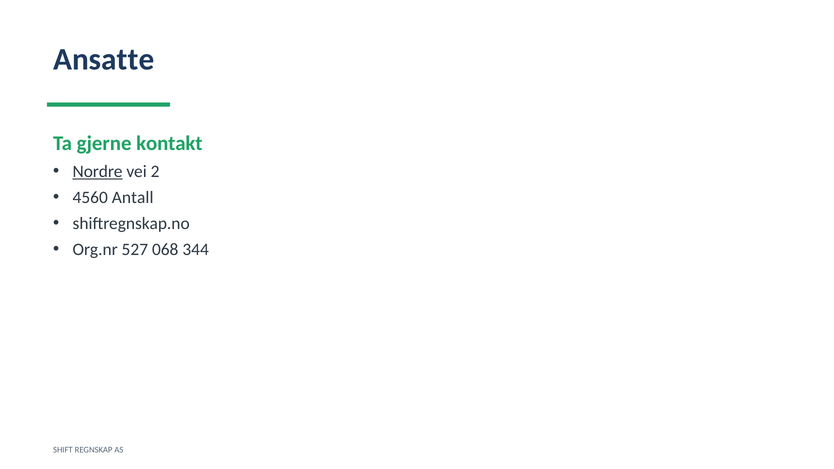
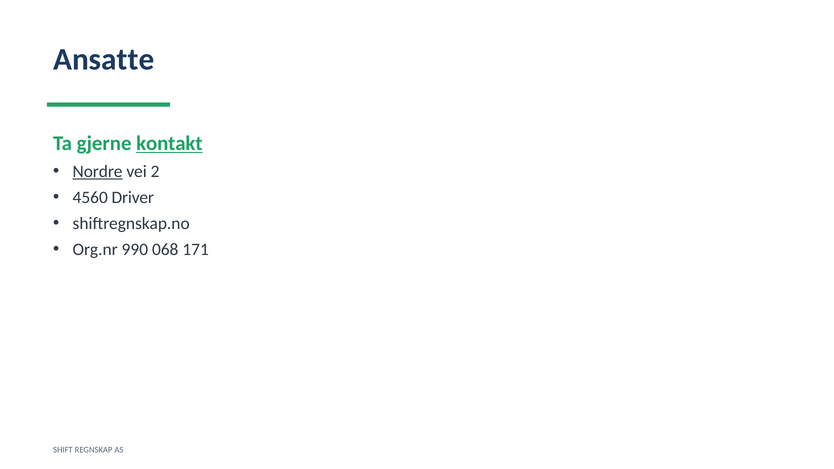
kontakt underline: none -> present
Antall: Antall -> Driver
527: 527 -> 990
344: 344 -> 171
